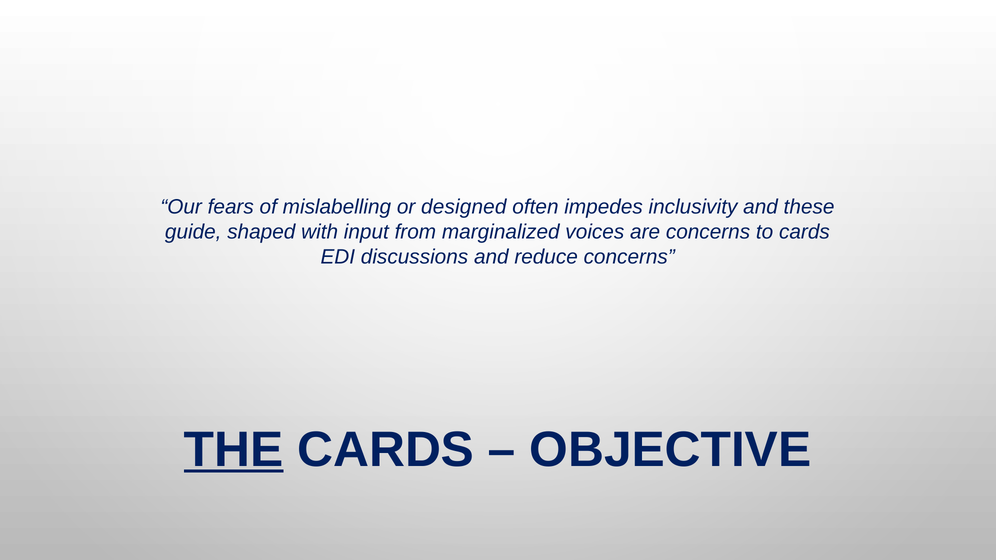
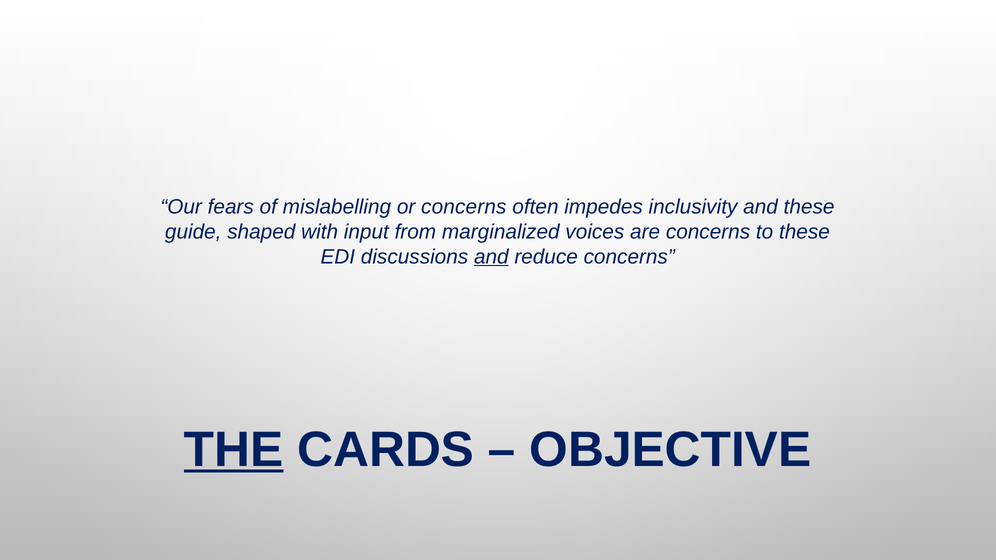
or designed: designed -> concerns
to cards: cards -> these
and at (491, 257) underline: none -> present
